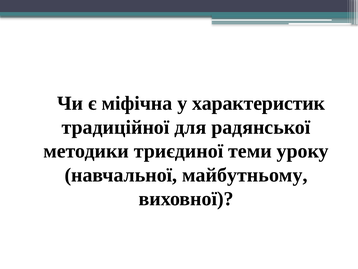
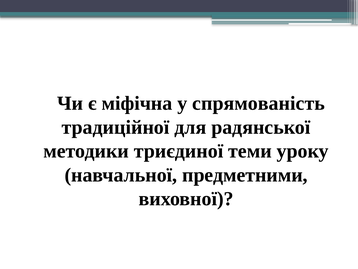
характеристик: характеристик -> спрямованість
майбутньому: майбутньому -> предметними
